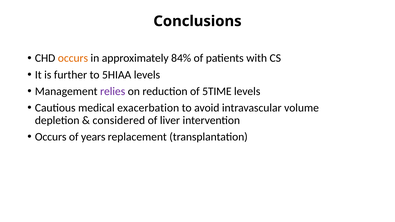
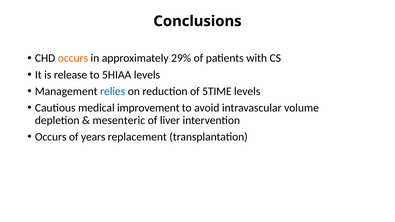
84%: 84% -> 29%
further: further -> release
relies colour: purple -> blue
exacerbation: exacerbation -> improvement
considered: considered -> mesenteric
